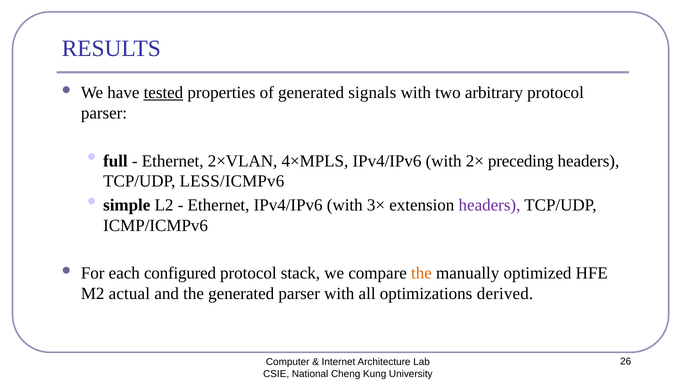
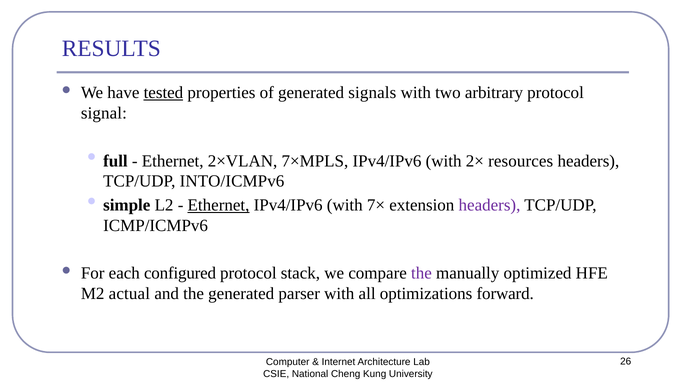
parser at (104, 113): parser -> signal
4×MPLS: 4×MPLS -> 7×MPLS
preceding: preceding -> resources
LESS/ICMPv6: LESS/ICMPv6 -> INTO/ICMPv6
Ethernet at (219, 205) underline: none -> present
3×: 3× -> 7×
the at (421, 273) colour: orange -> purple
derived: derived -> forward
